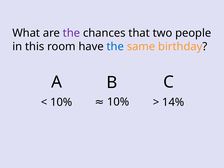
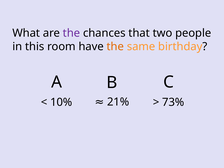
the at (115, 46) colour: blue -> orange
10% at (118, 102): 10% -> 21%
14%: 14% -> 73%
